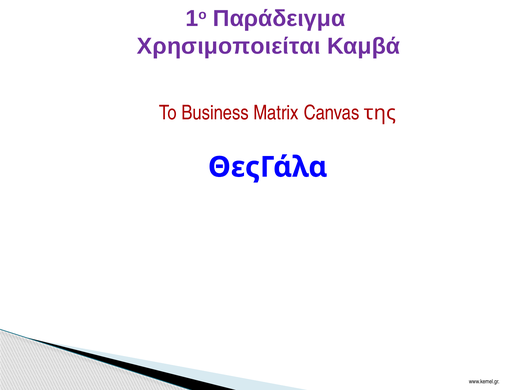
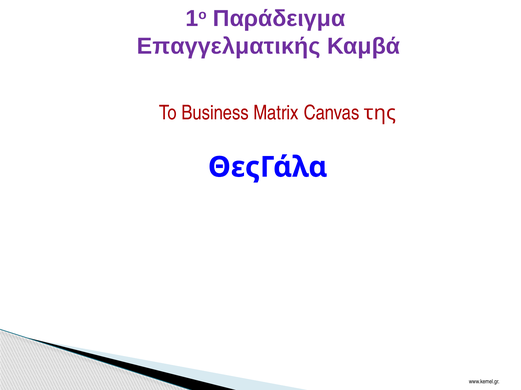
Χρησιμοποιείται: Χρησιμοποιείται -> Επαγγελματικής
